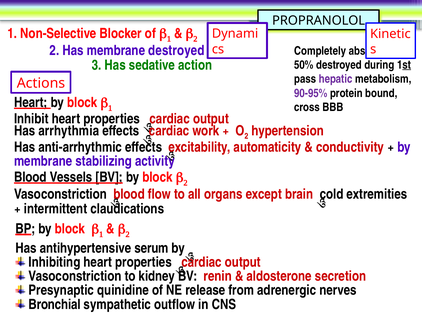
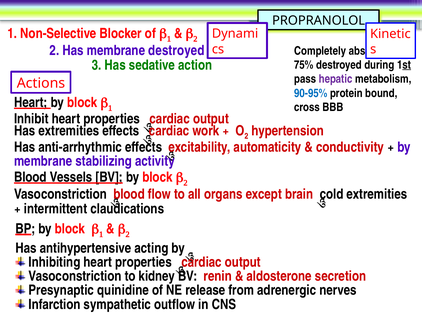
50%: 50% -> 75%
90-95% colour: purple -> blue
Has arrhythmia: arrhythmia -> extremities
serum: serum -> acting
Bronchial: Bronchial -> Infarction
